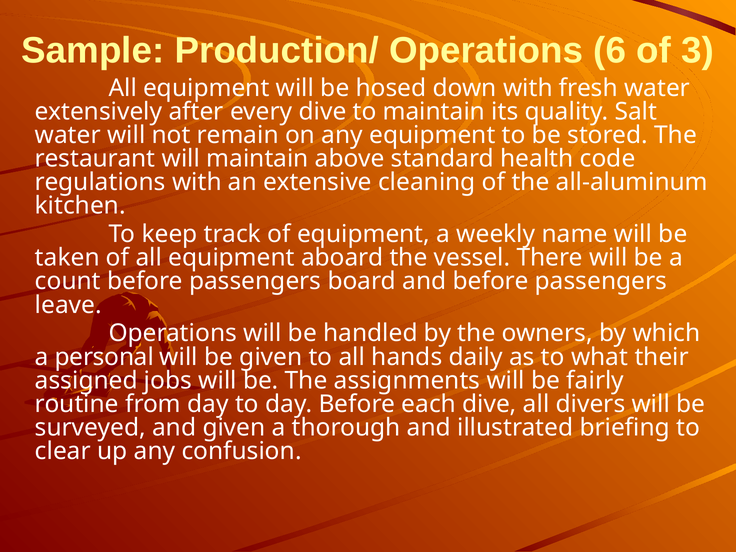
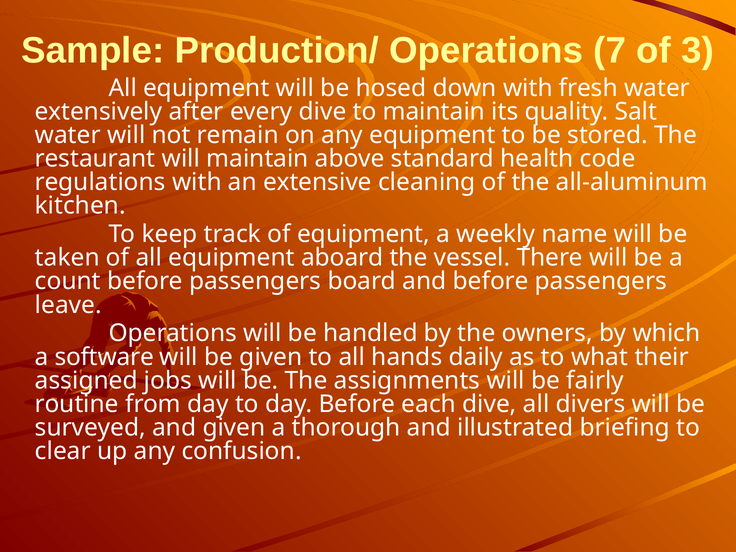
6: 6 -> 7
personal: personal -> software
